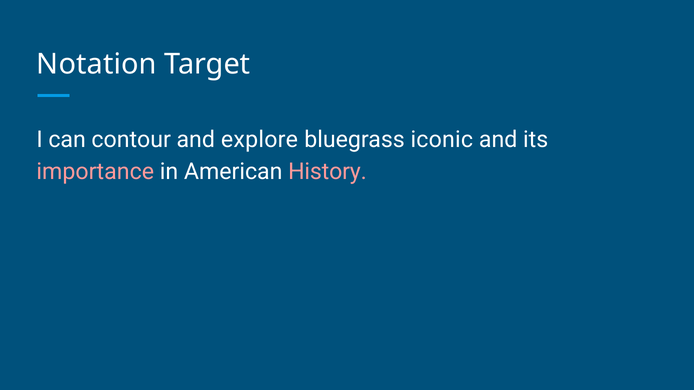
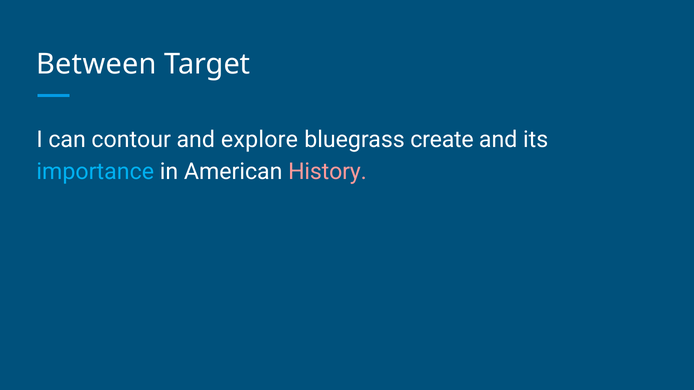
Notation: Notation -> Between
iconic: iconic -> create
importance colour: pink -> light blue
